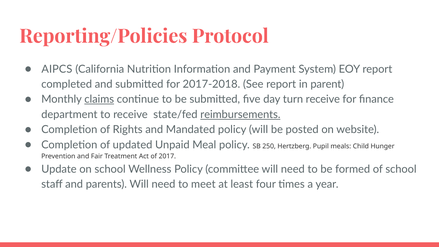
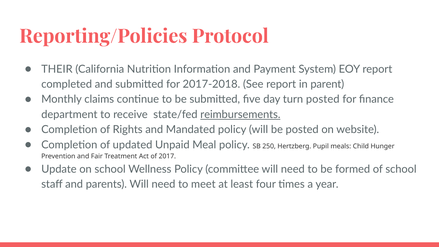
AIPCS: AIPCS -> THEIR
claims underline: present -> none
turn receive: receive -> posted
